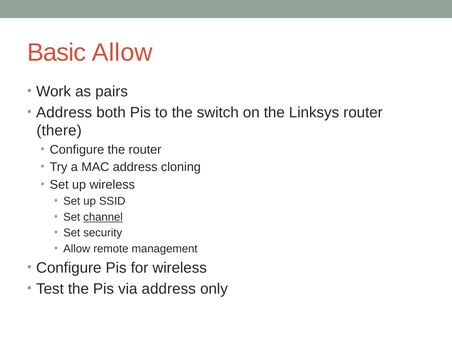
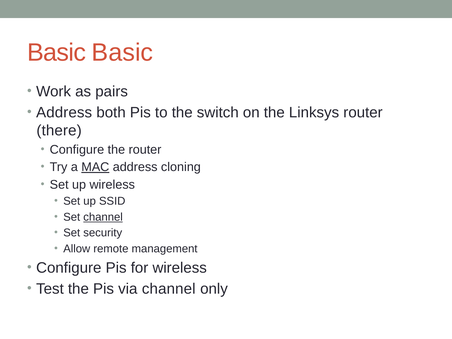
Basic Allow: Allow -> Basic
MAC underline: none -> present
via address: address -> channel
